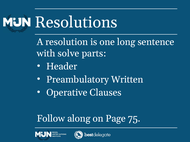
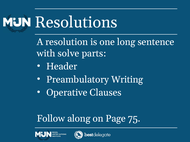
Written: Written -> Writing
